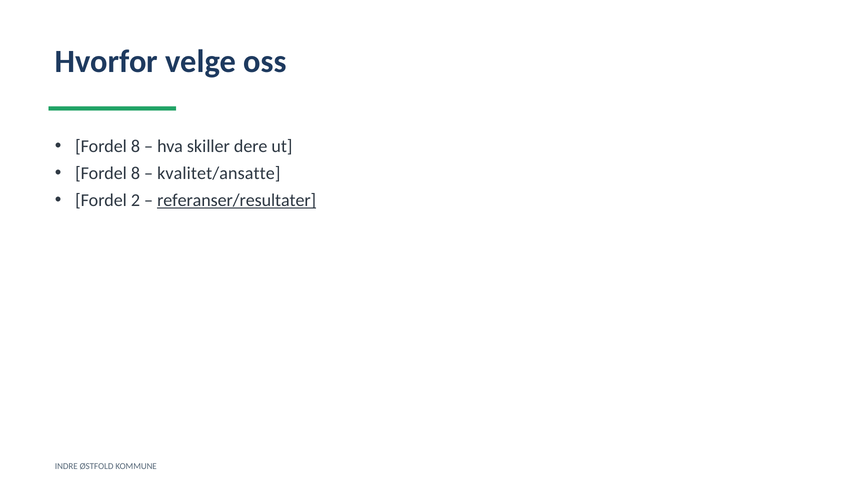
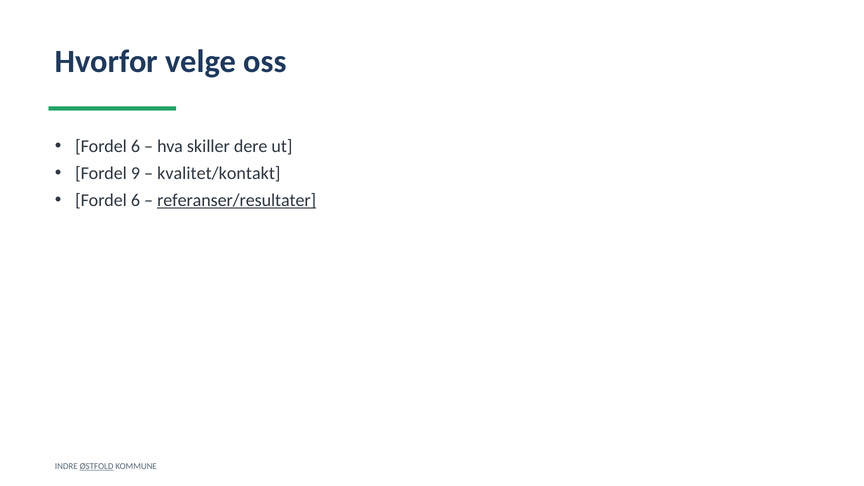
8 at (135, 146): 8 -> 6
8 at (135, 173): 8 -> 9
kvalitet/ansatte: kvalitet/ansatte -> kvalitet/kontakt
2 at (135, 200): 2 -> 6
ØSTFOLD underline: none -> present
